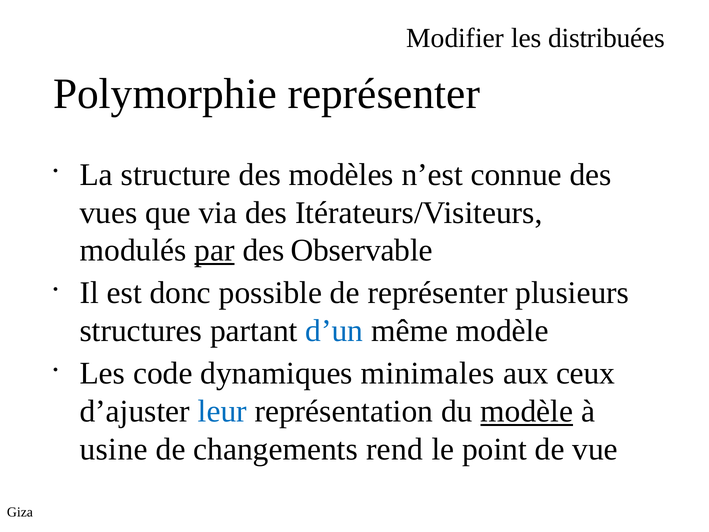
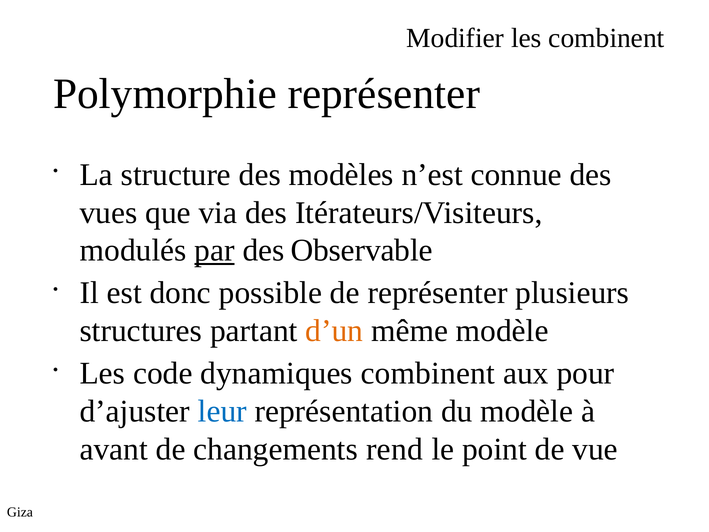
les distribuées: distribuées -> combinent
d’un colour: blue -> orange
dynamiques minimales: minimales -> combinent
ceux: ceux -> pour
modèle at (527, 411) underline: present -> none
usine: usine -> avant
